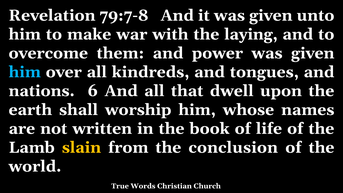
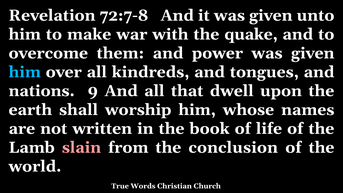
79:7-8: 79:7-8 -> 72:7-8
laying: laying -> quake
6: 6 -> 9
slain colour: yellow -> pink
